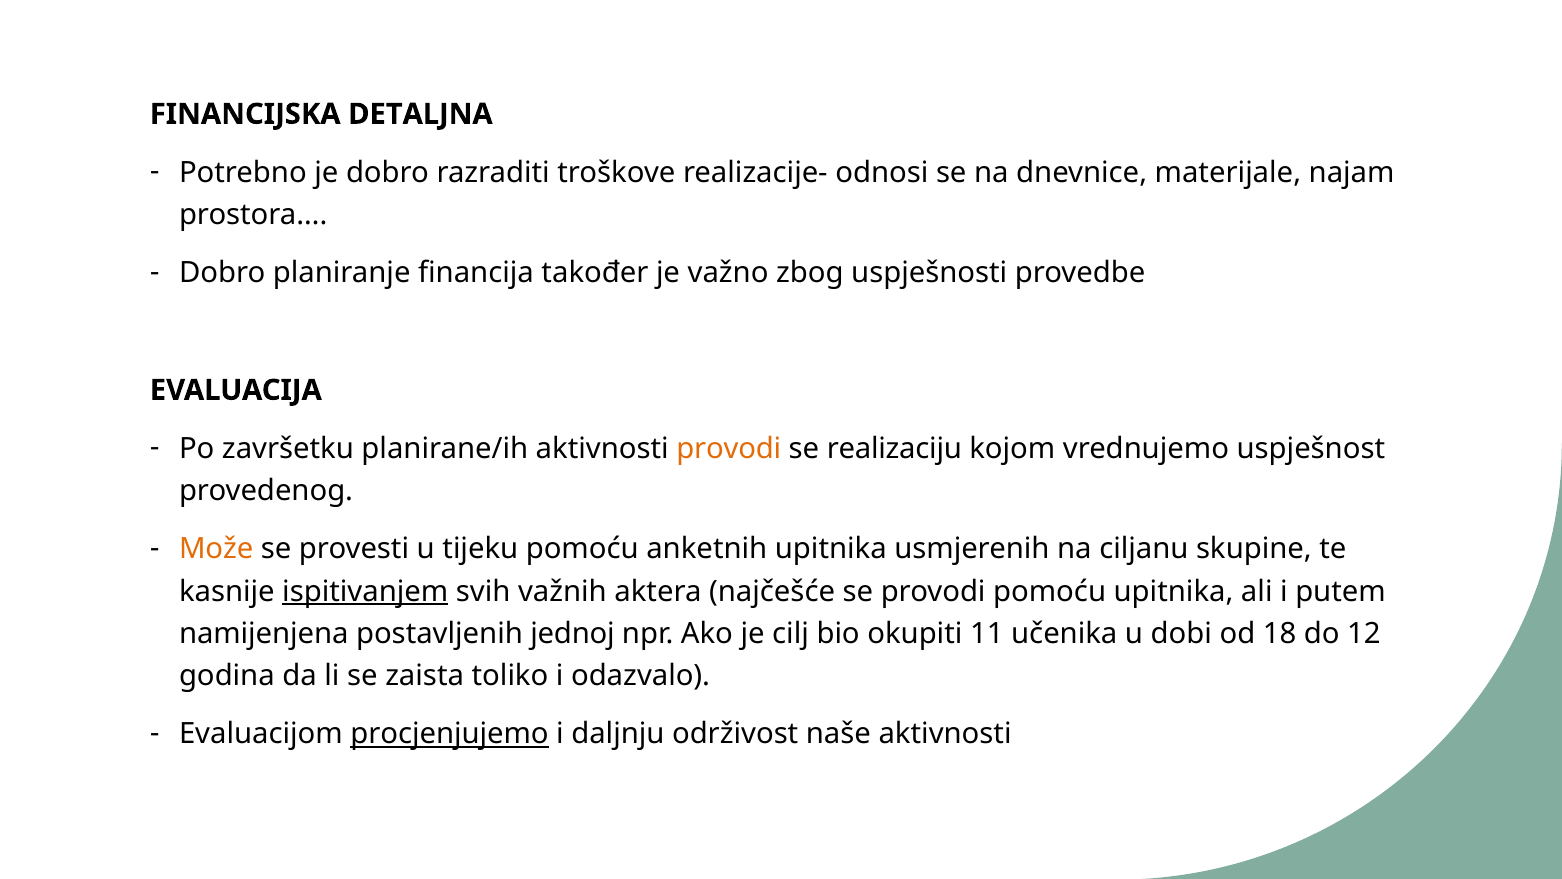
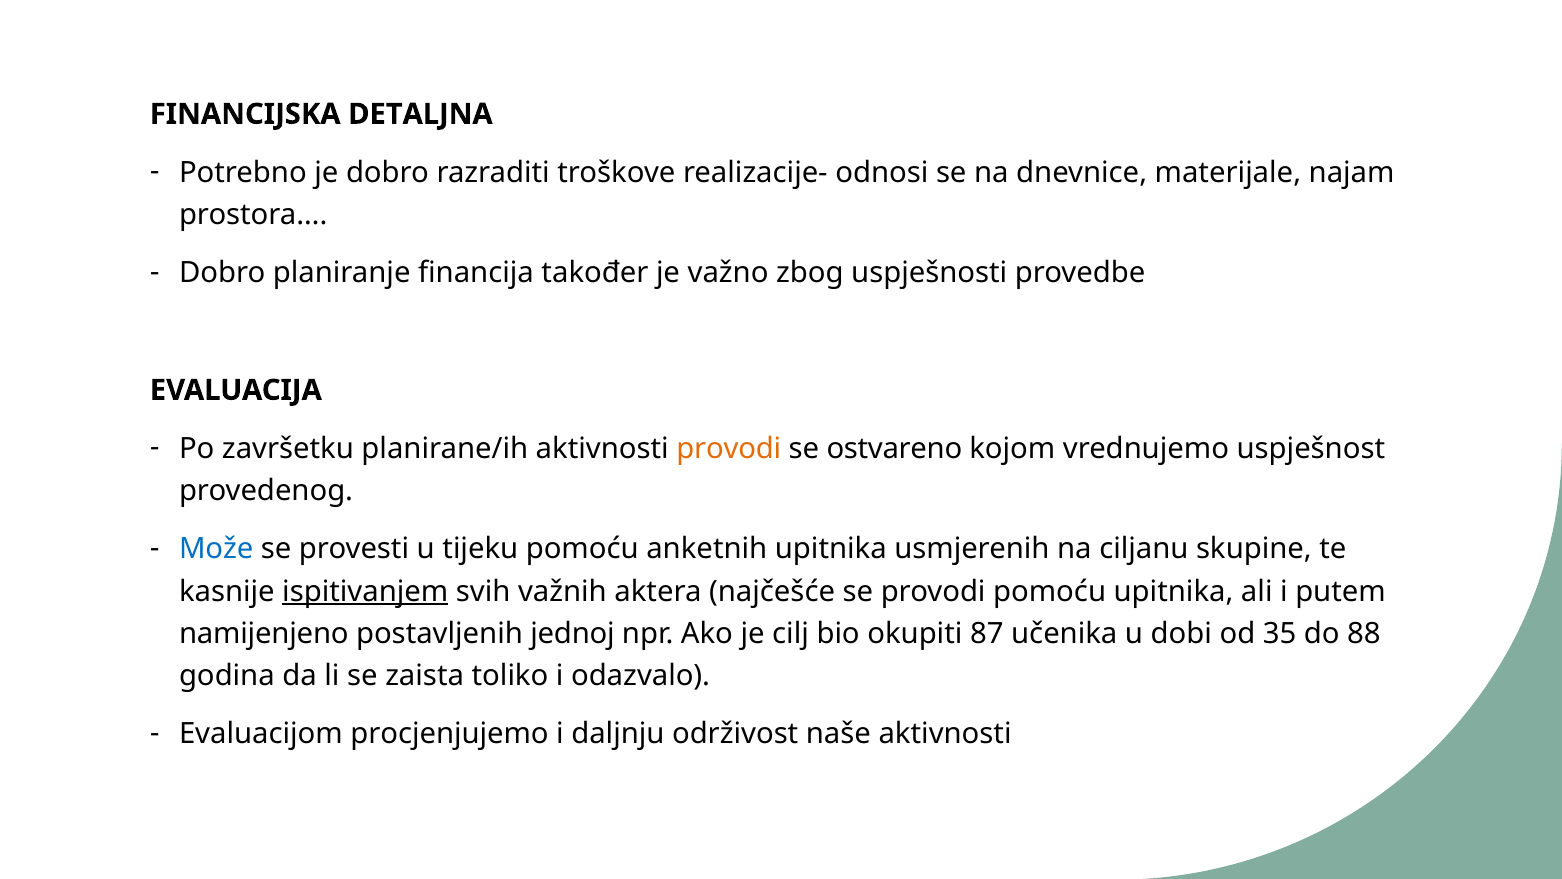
realizaciju: realizaciju -> ostvareno
Može colour: orange -> blue
namijenjena: namijenjena -> namijenjeno
11: 11 -> 87
18: 18 -> 35
12: 12 -> 88
procjenjujemo underline: present -> none
